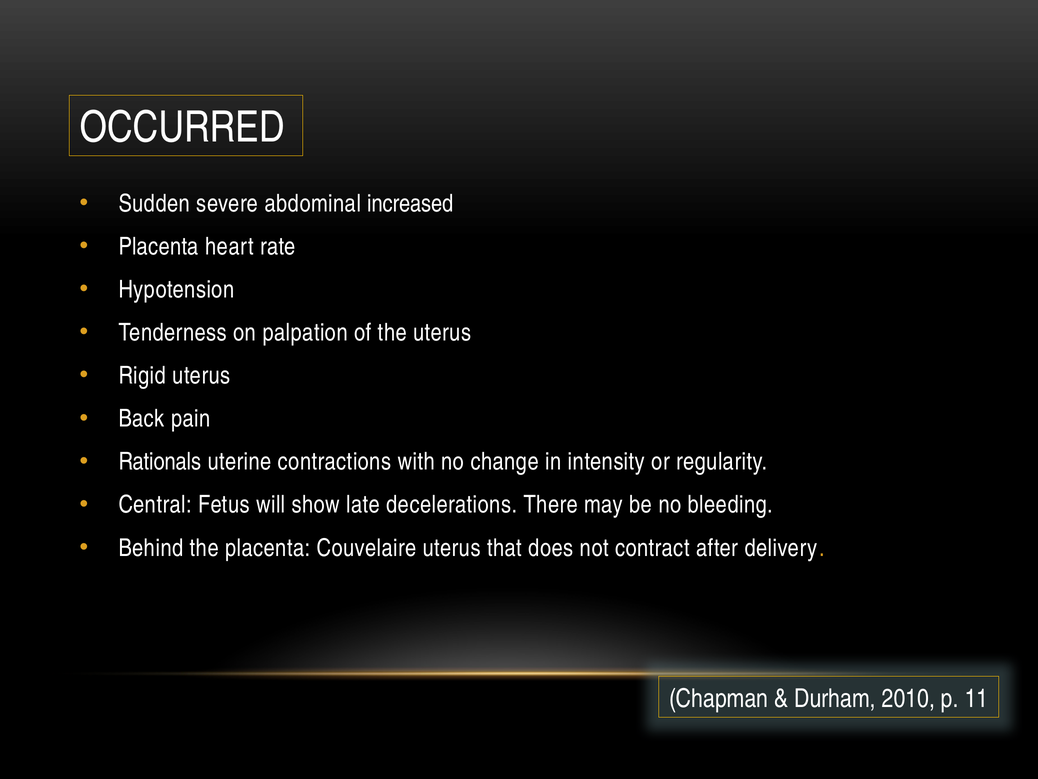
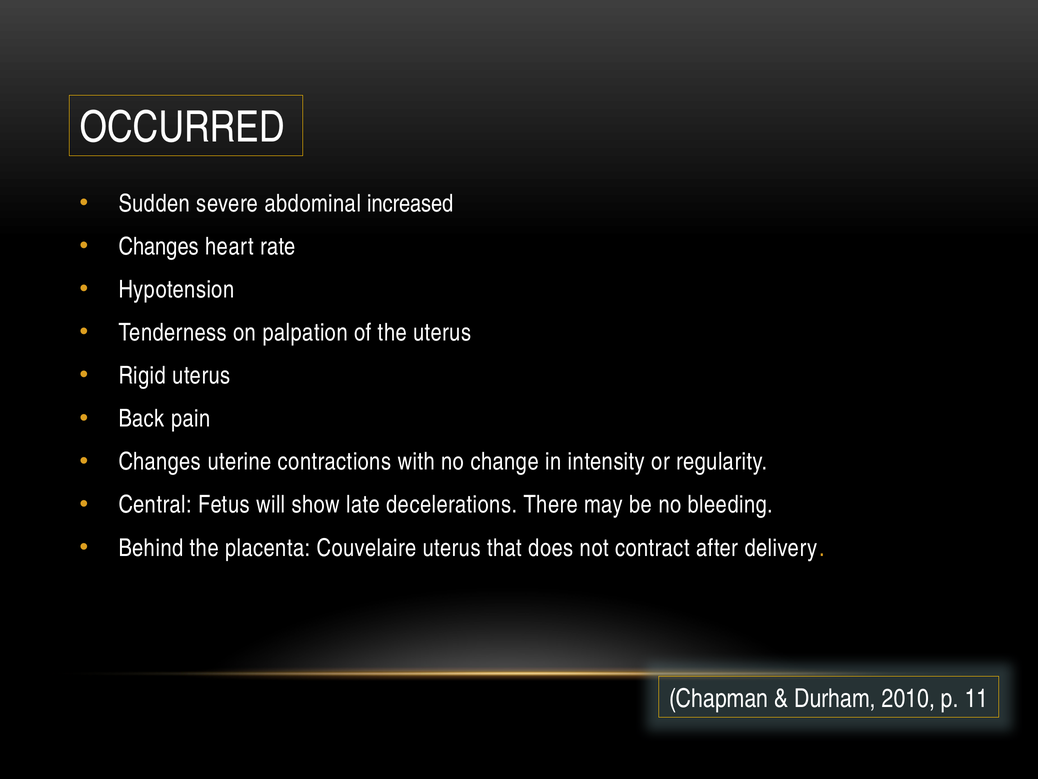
Placenta at (159, 246): Placenta -> Changes
Rationals at (160, 462): Rationals -> Changes
